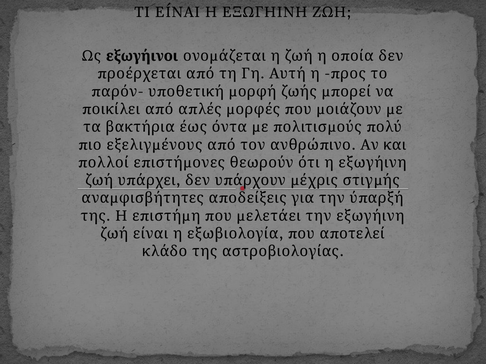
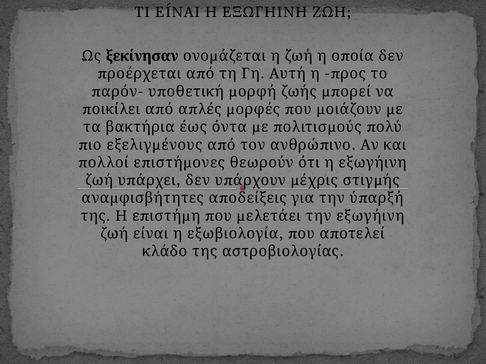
εξωγήινοι: εξωγήινοι -> ξεκίνησαν
